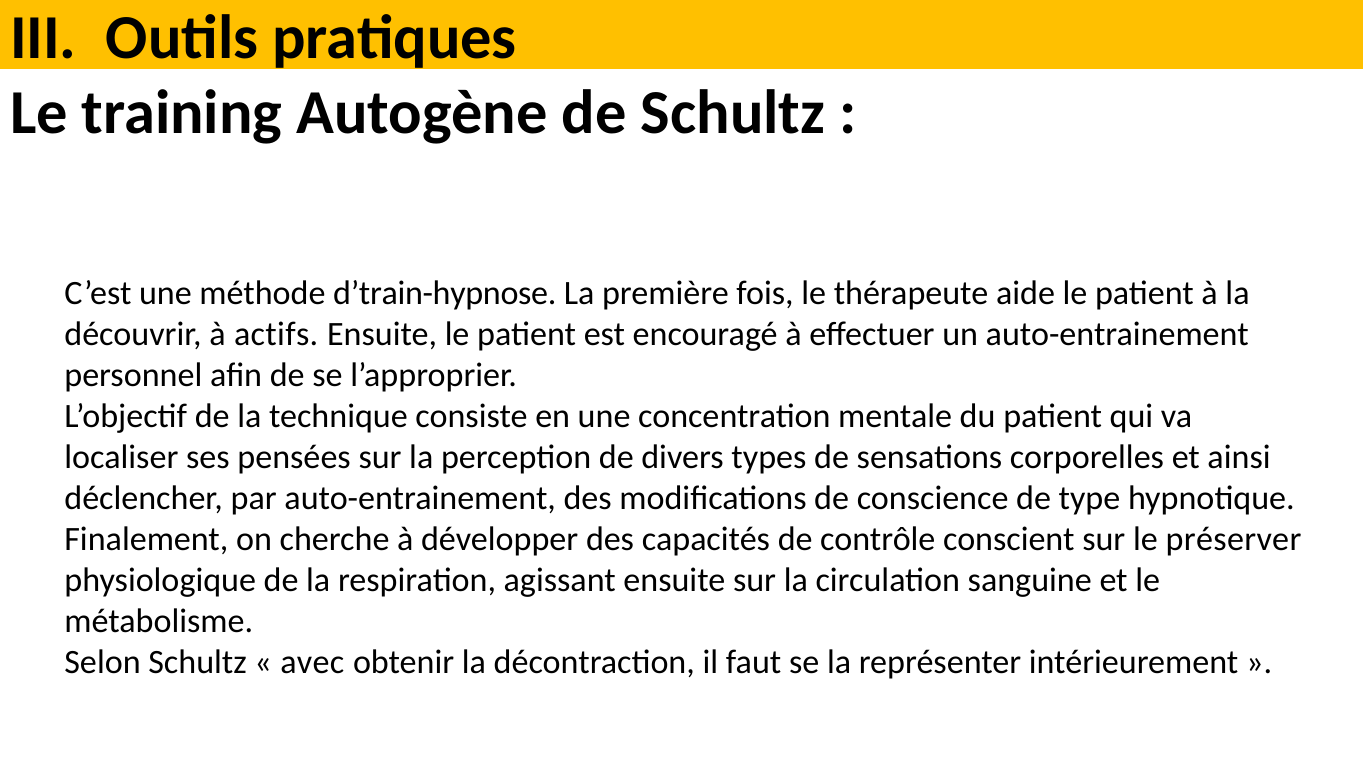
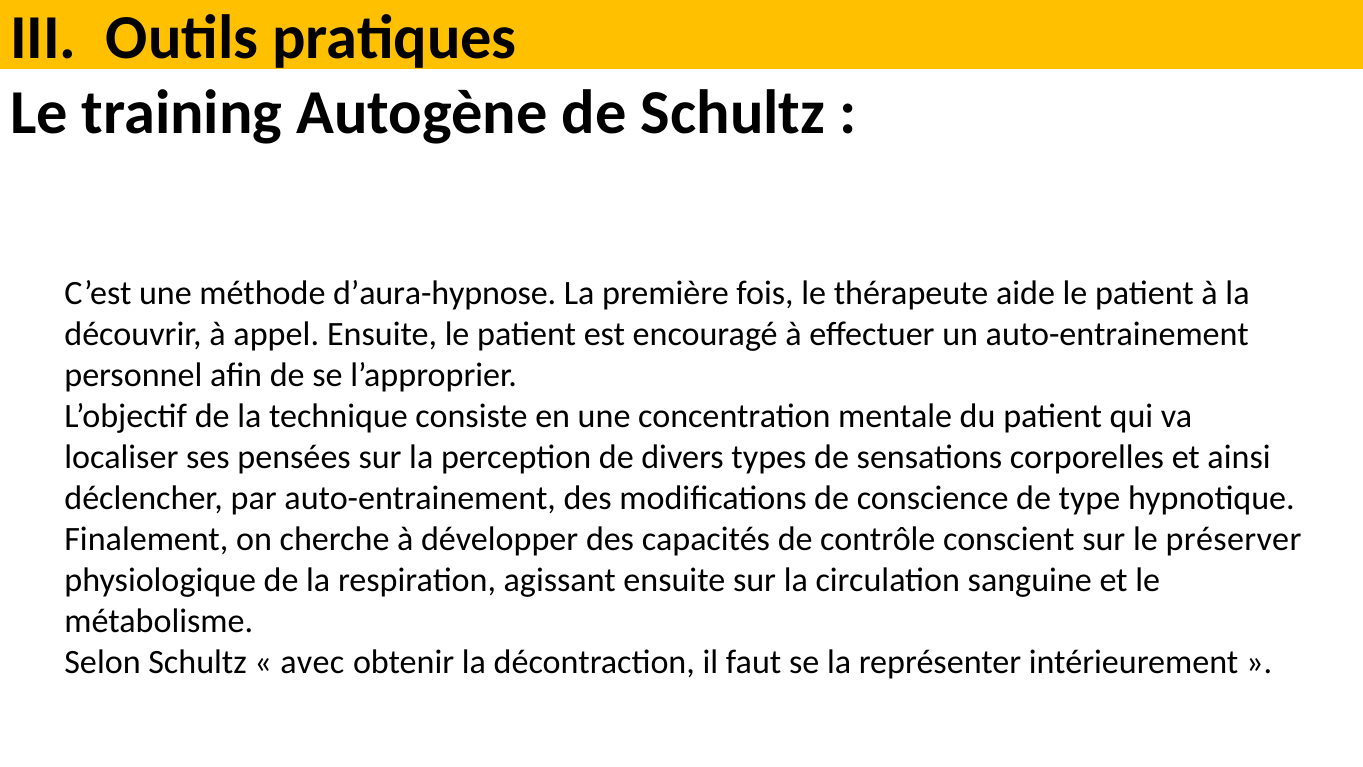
d’train-hypnose: d’train-hypnose -> d’aura-hypnose
actifs: actifs -> appel
